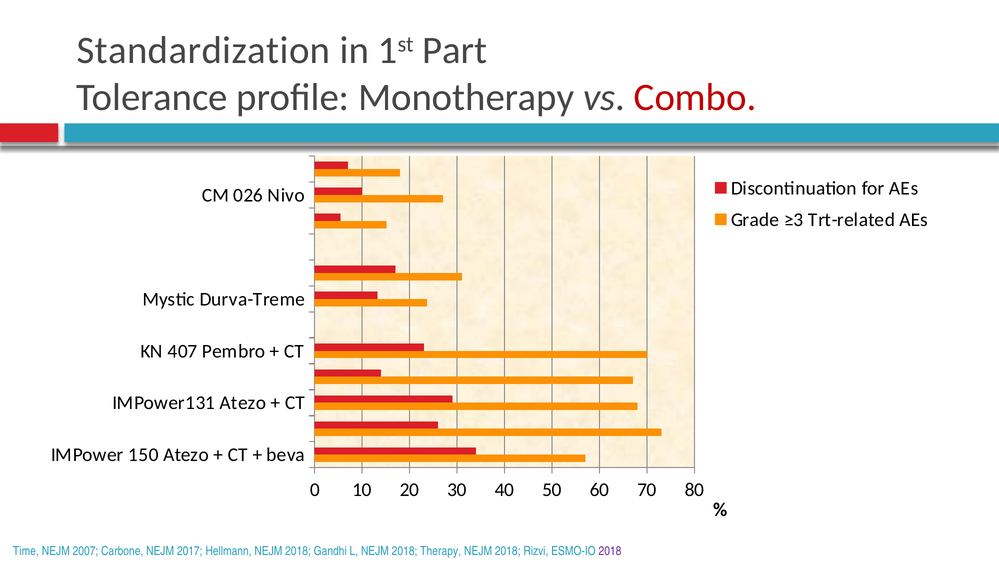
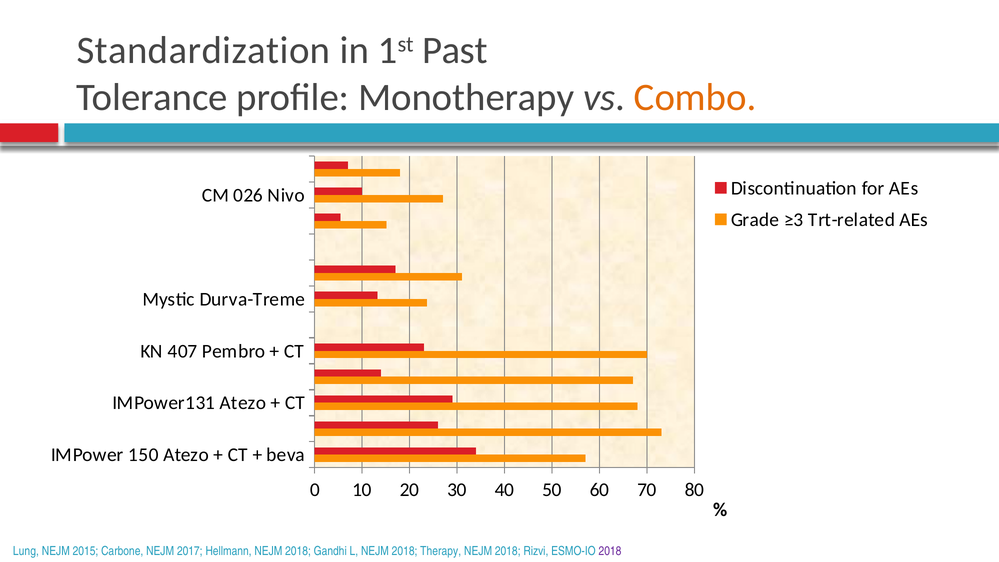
Part: Part -> Past
Combo colour: red -> orange
Time: Time -> Lung
2007: 2007 -> 2015
